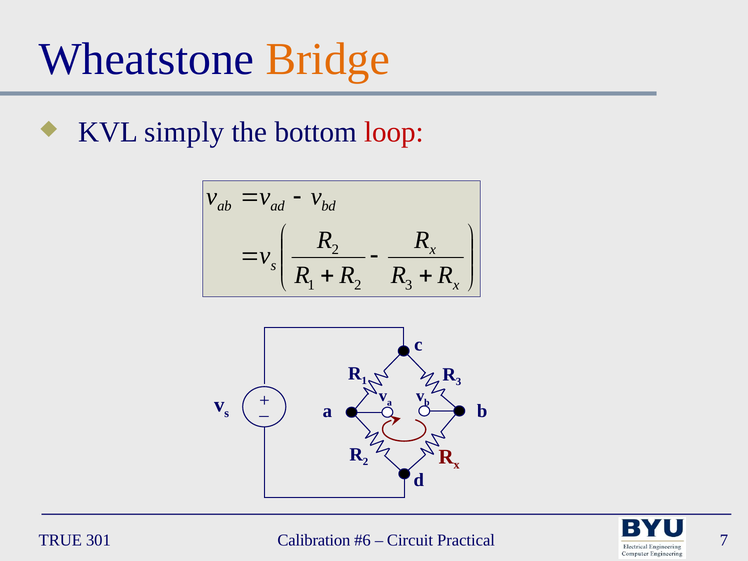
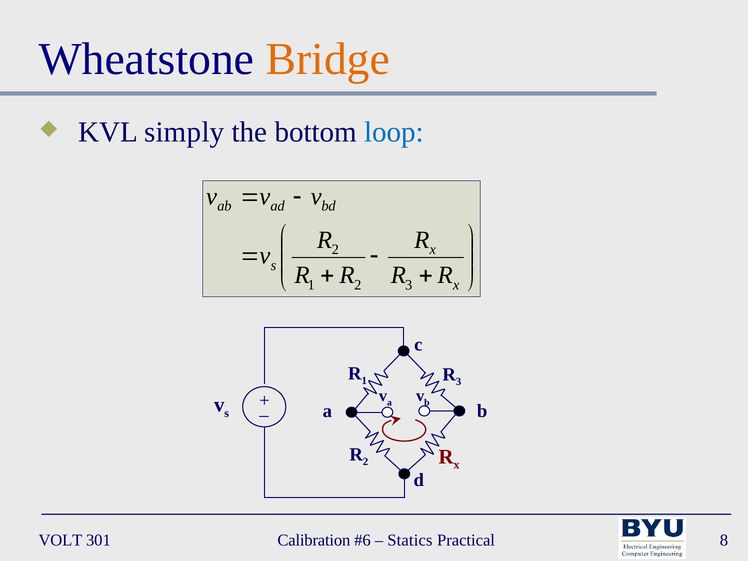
loop colour: red -> blue
TRUE: TRUE -> VOLT
Circuit: Circuit -> Statics
7: 7 -> 8
